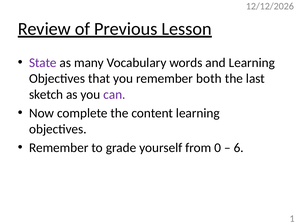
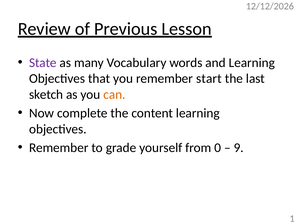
both: both -> start
can colour: purple -> orange
6: 6 -> 9
